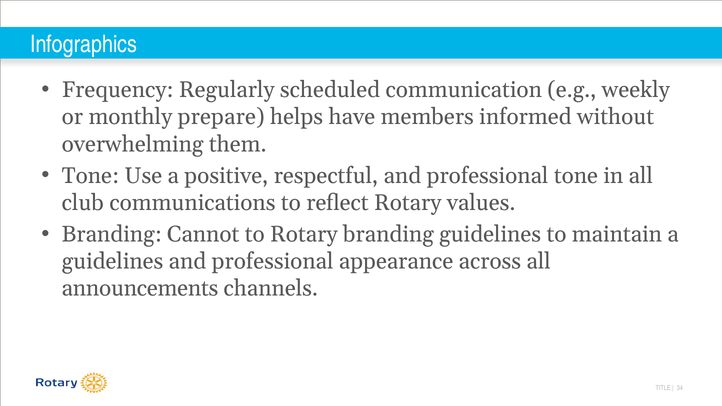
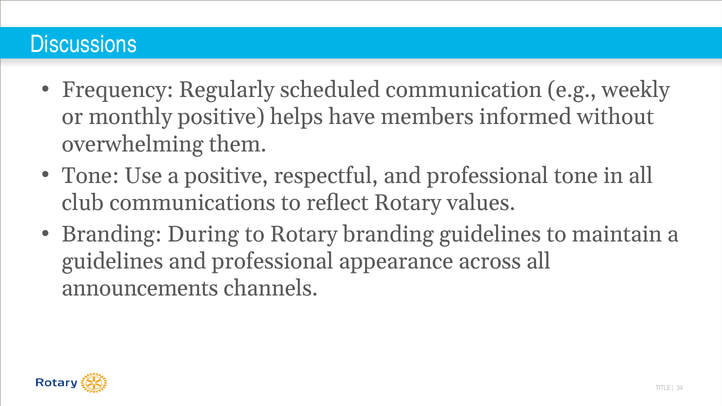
Infographics: Infographics -> Discussions
monthly prepare: prepare -> positive
Cannot: Cannot -> During
